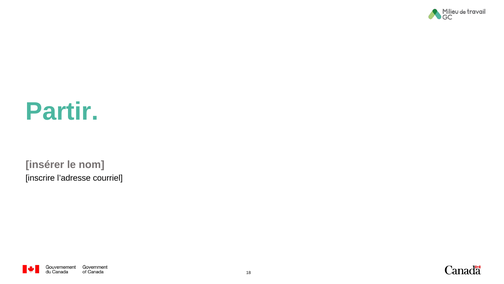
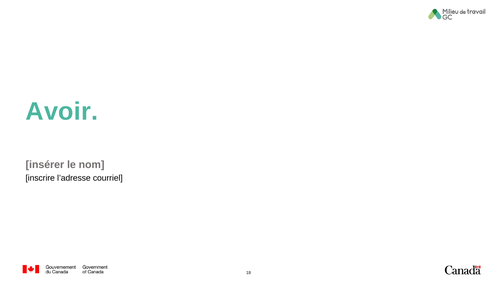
Partir: Partir -> Avoir
